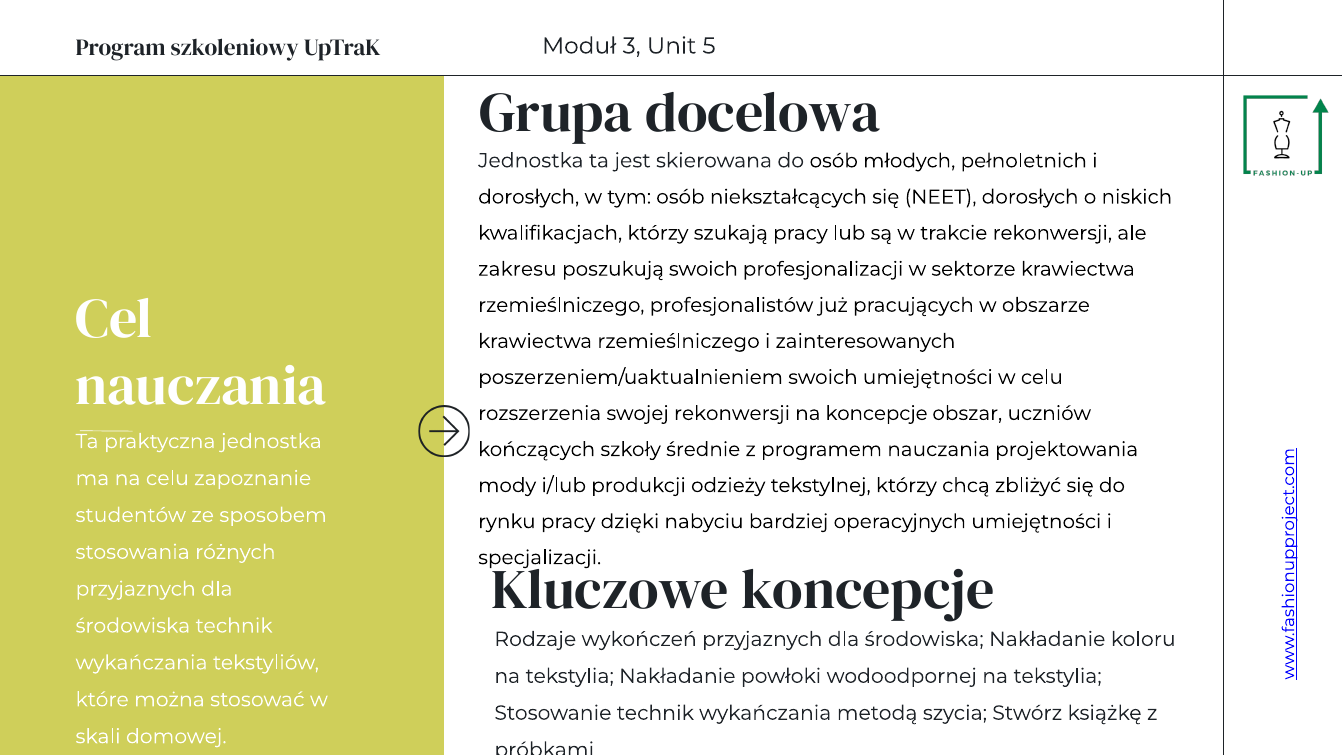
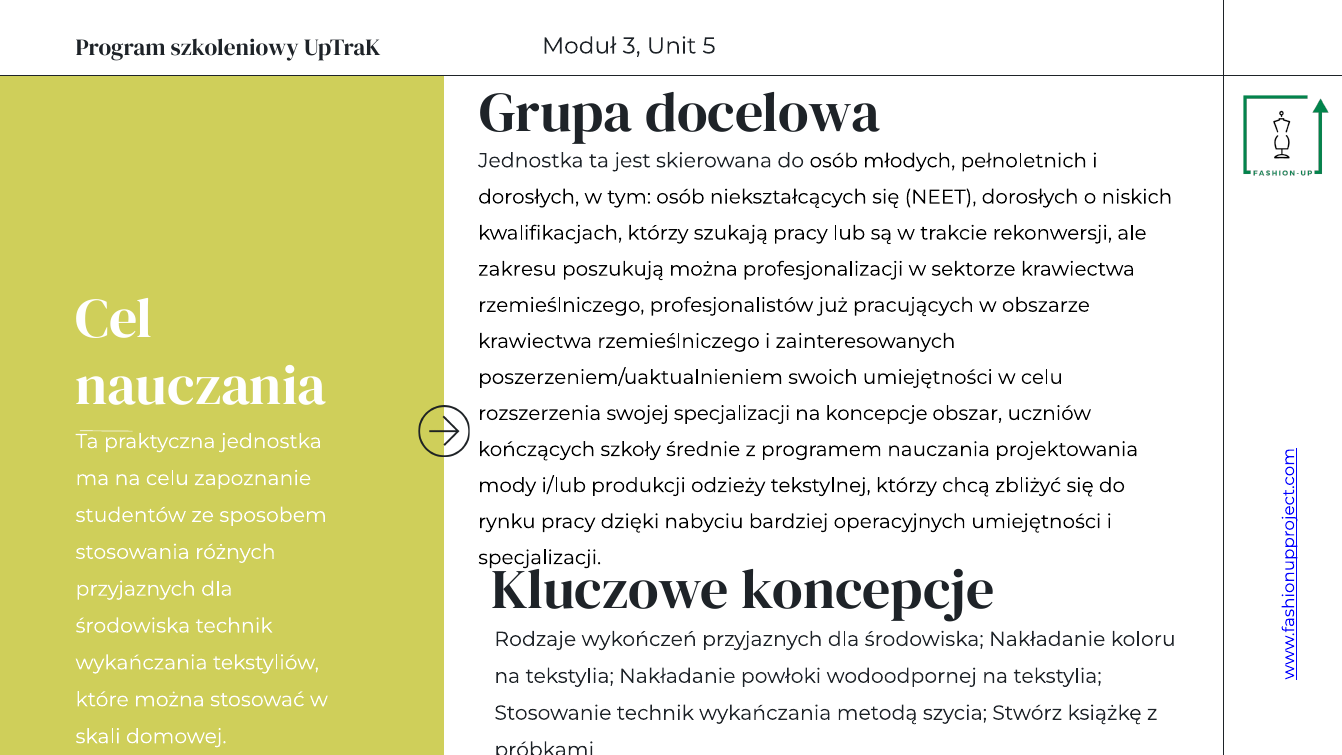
poszukują swoich: swoich -> można
swojej rekonwersji: rekonwersji -> specjalizacji
